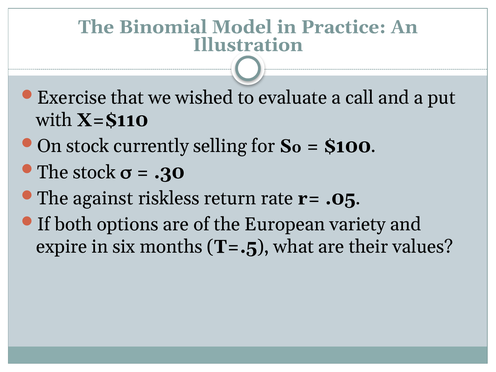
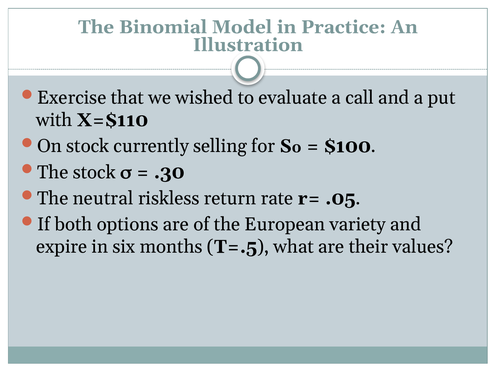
against: against -> neutral
